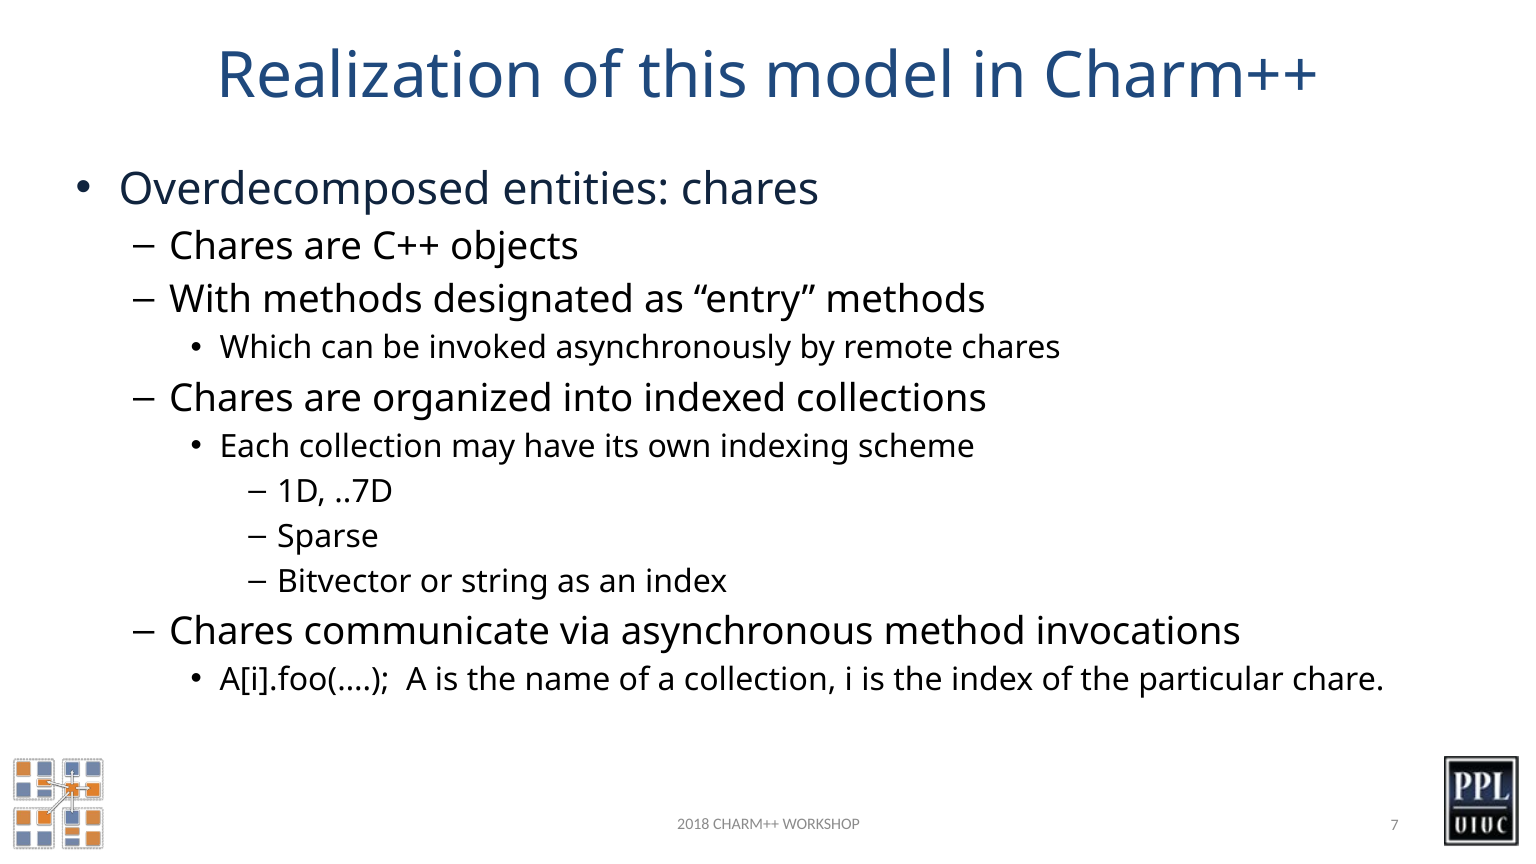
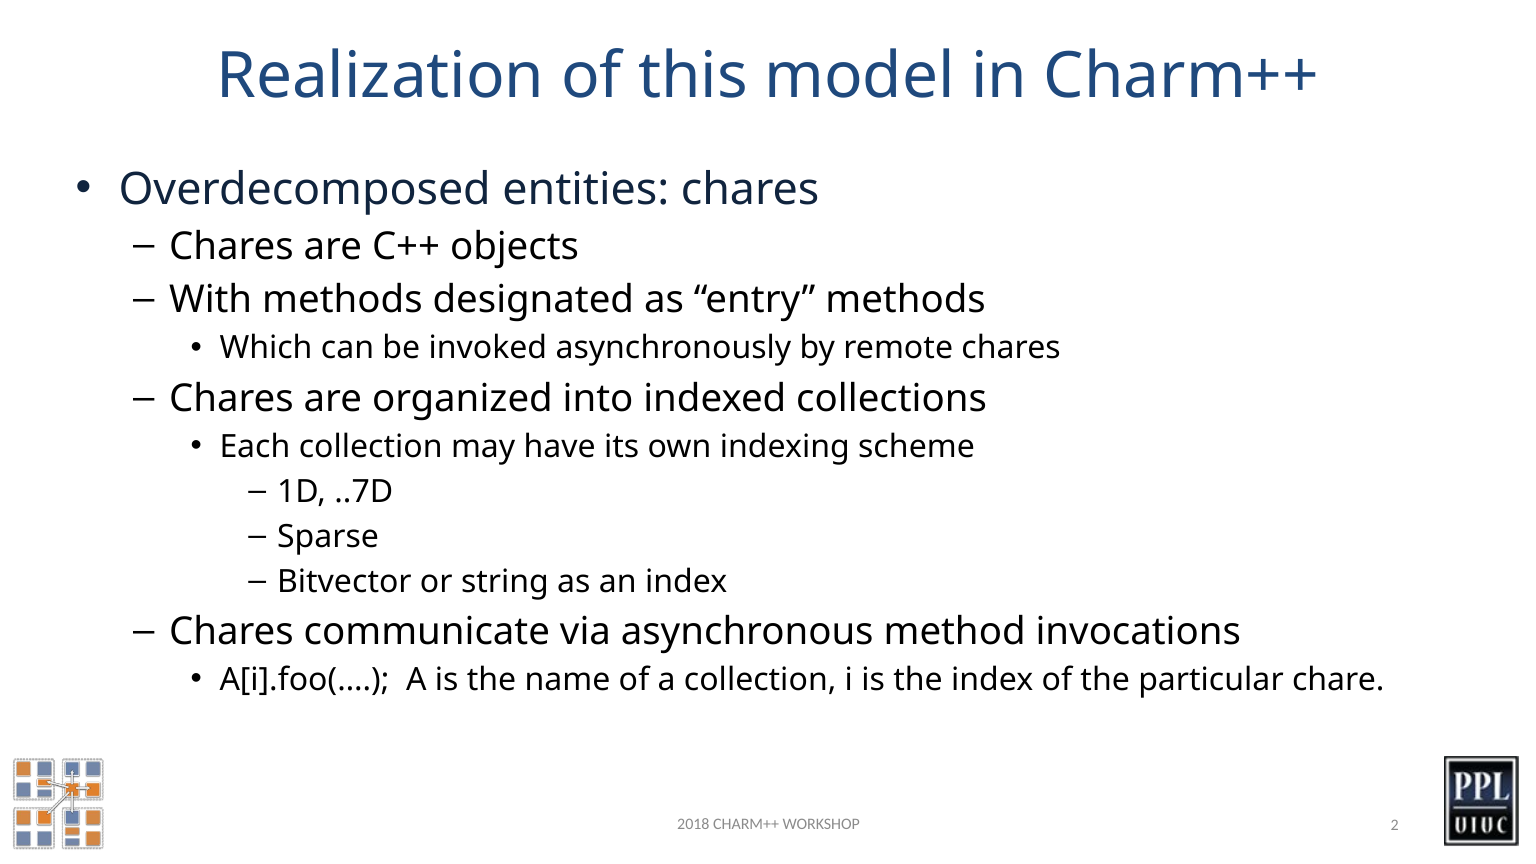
7: 7 -> 2
